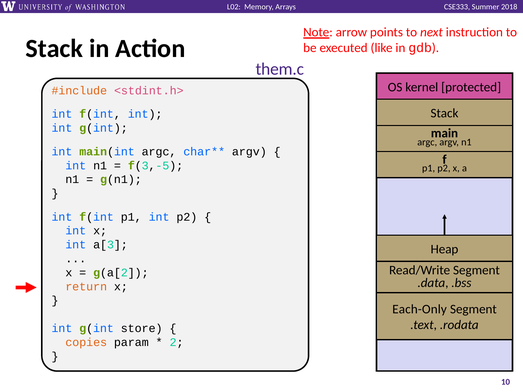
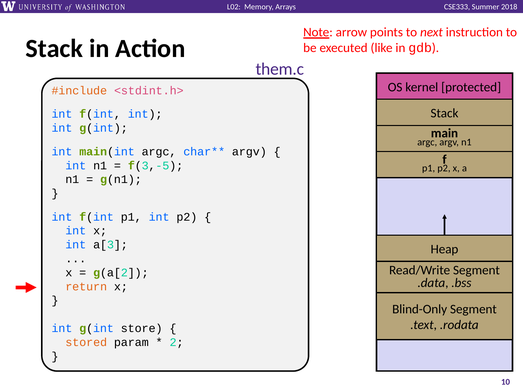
Each-Only: Each-Only -> Blind-Only
copies: copies -> stored
